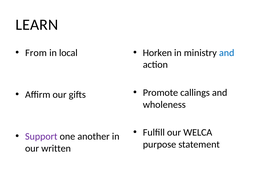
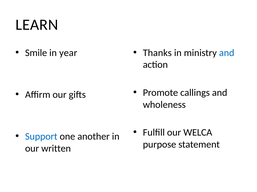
From: From -> Smile
local: local -> year
Horken: Horken -> Thanks
Support colour: purple -> blue
